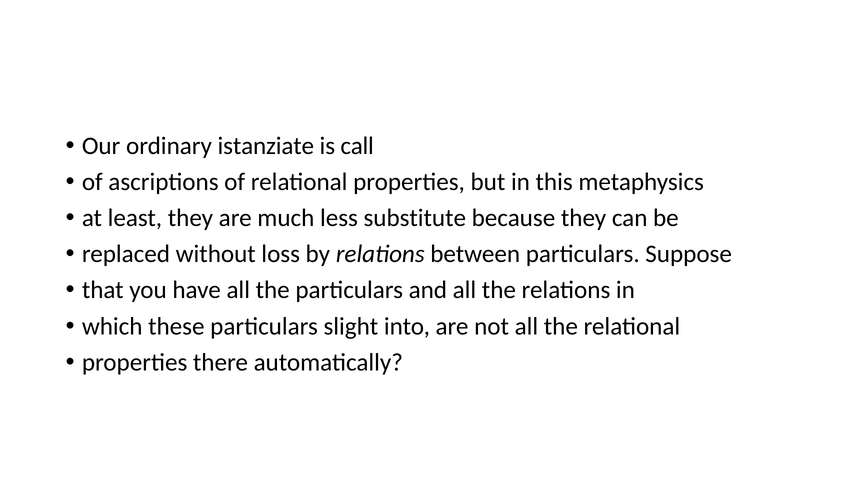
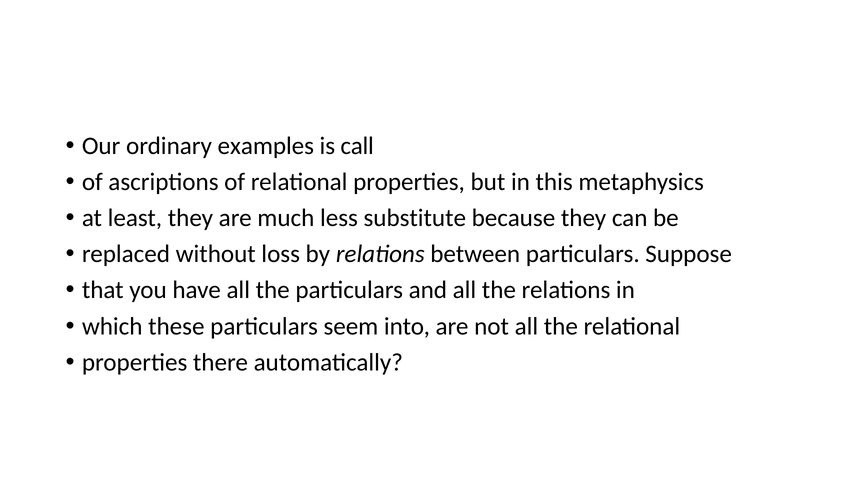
istanziate: istanziate -> examples
slight: slight -> seem
